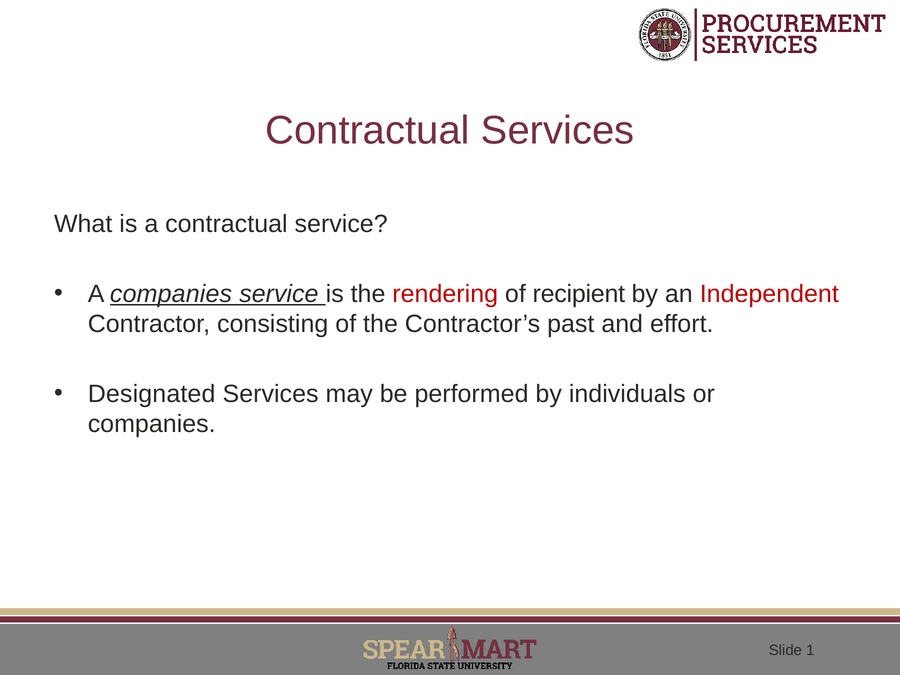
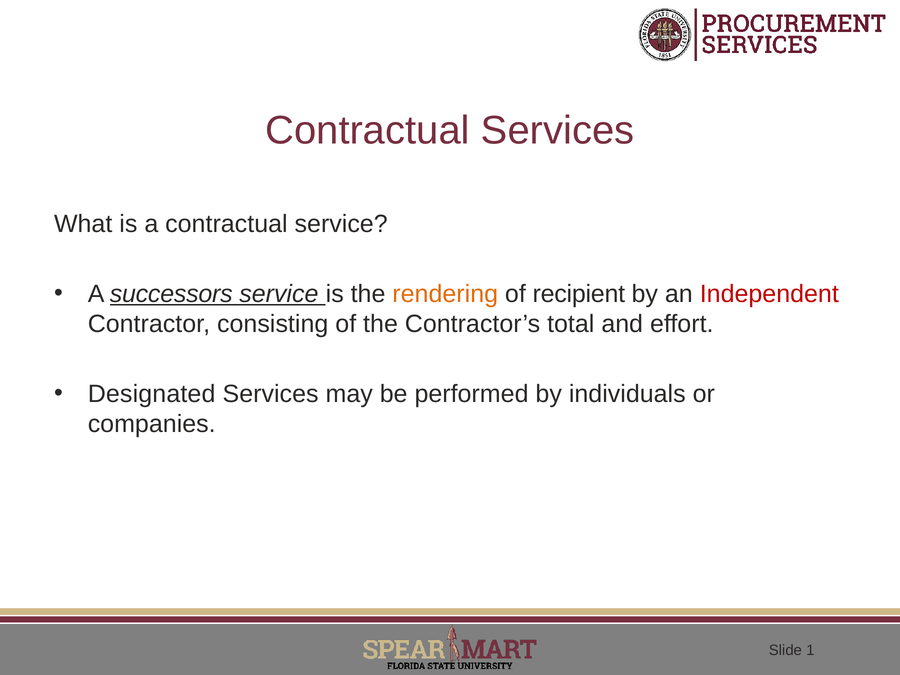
A companies: companies -> successors
rendering colour: red -> orange
past: past -> total
